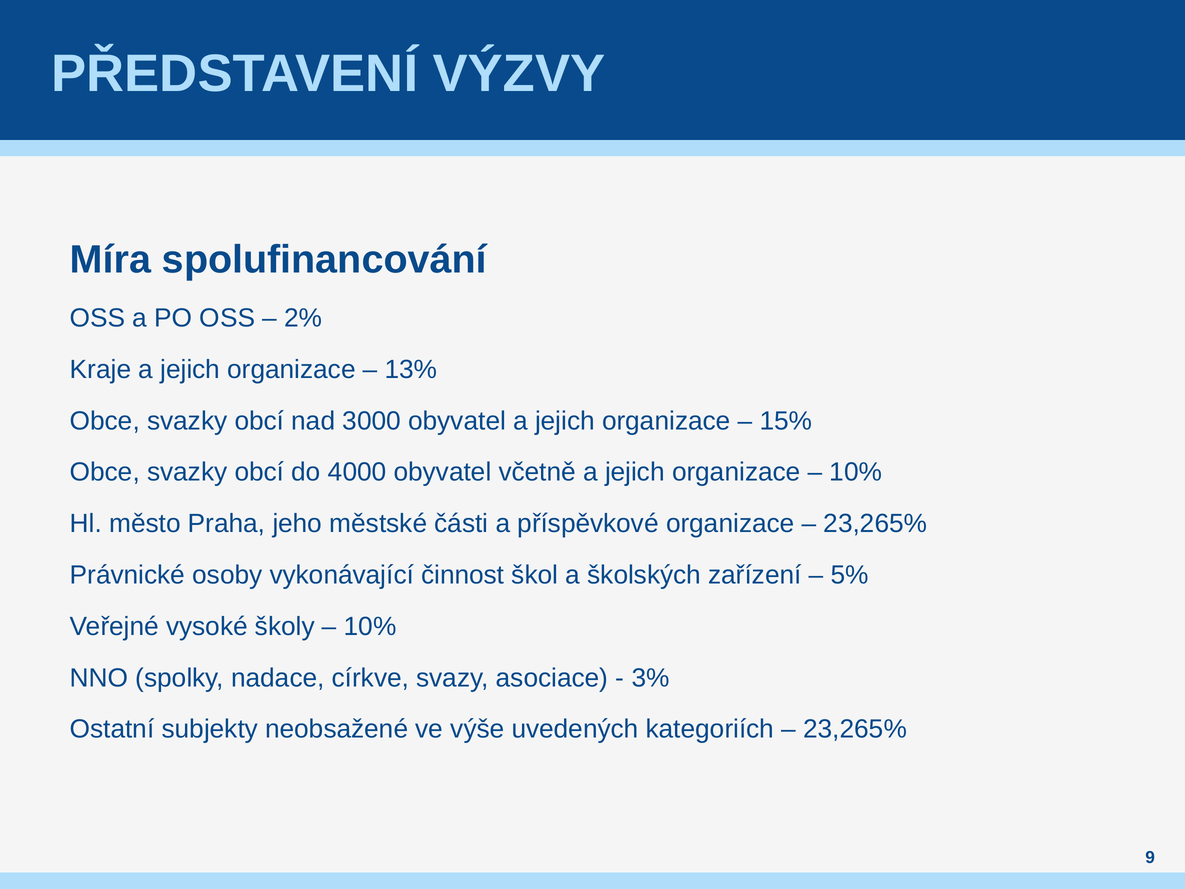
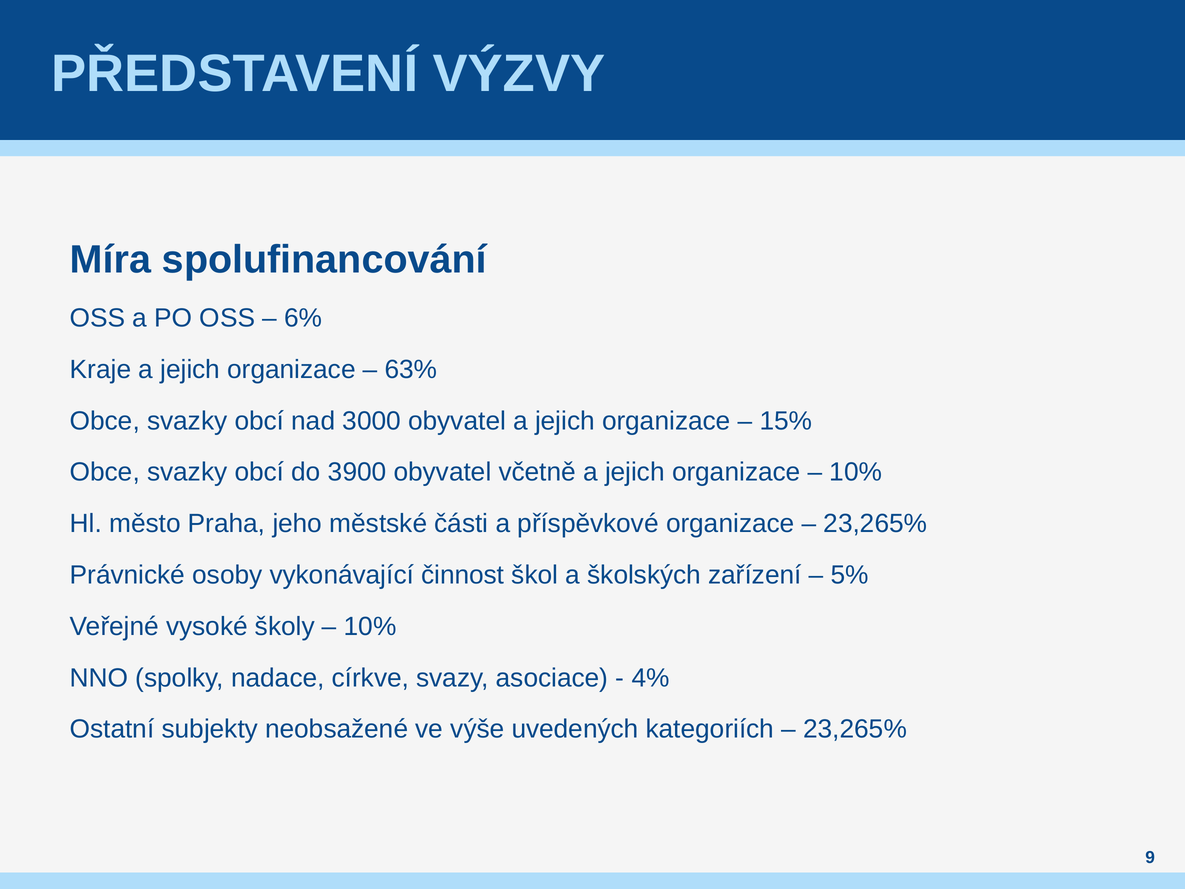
2%: 2% -> 6%
13%: 13% -> 63%
4000: 4000 -> 3900
3%: 3% -> 4%
